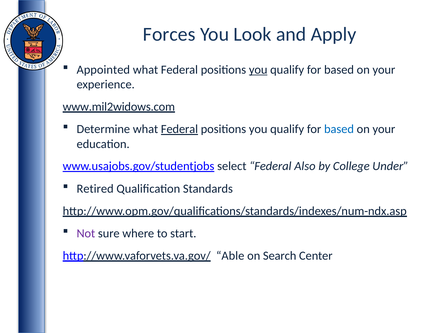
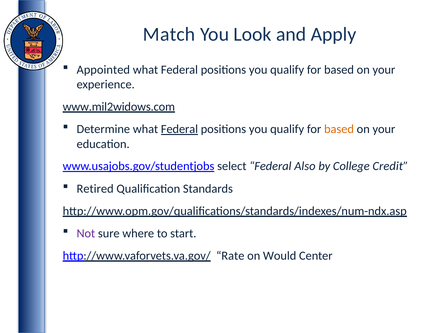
Forces: Forces -> Match
you at (258, 70) underline: present -> none
based at (339, 129) colour: blue -> orange
Under: Under -> Credit
Able: Able -> Rate
Search: Search -> Would
